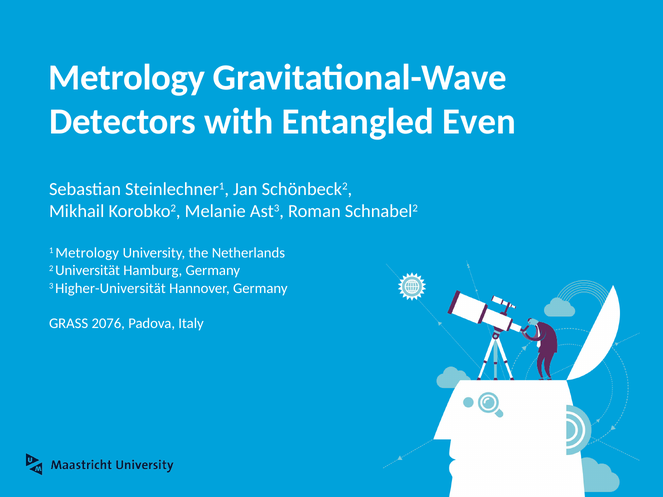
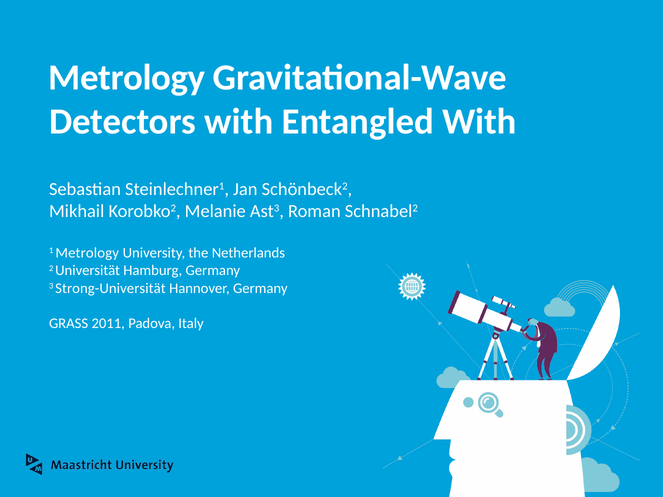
Entangled Even: Even -> With
Higher-Universität: Higher-Universität -> Strong-Universität
2076: 2076 -> 2011
